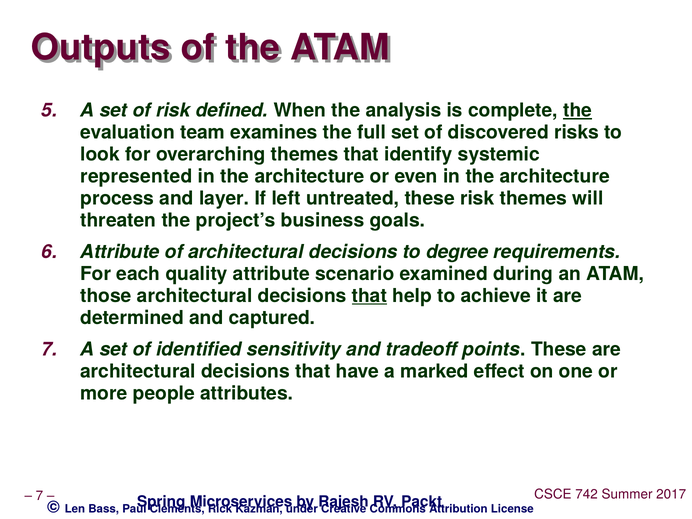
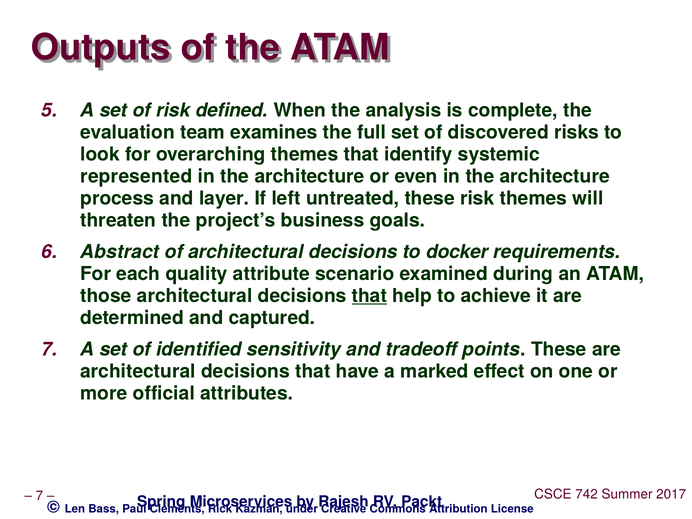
the at (578, 111) underline: present -> none
Attribute at (120, 252): Attribute -> Abstract
degree: degree -> docker
people: people -> official
